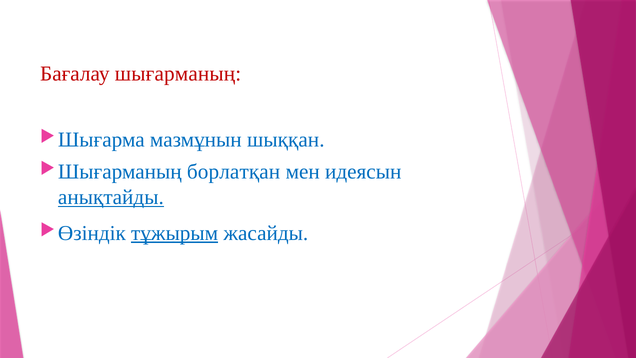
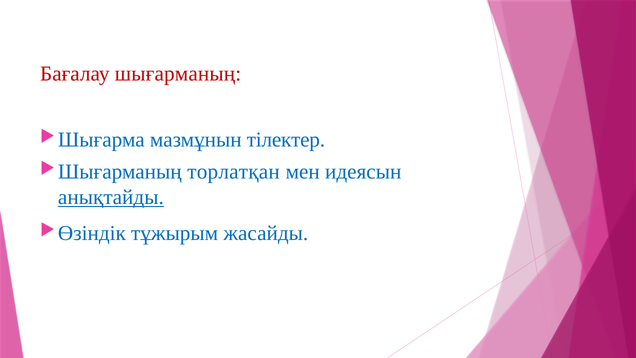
шыққан: шыққан -> тілектер
борлатқан: борлатқан -> торлатқан
тұжырым underline: present -> none
